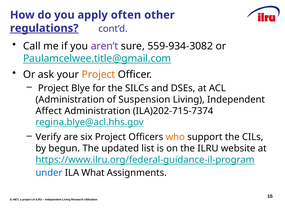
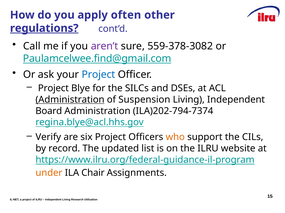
559-934-3082: 559-934-3082 -> 559-378-3082
Paulamcelwee.title@gmail.com: Paulamcelwee.title@gmail.com -> Paulamcelwee.find@gmail.com
Project at (98, 75) colour: orange -> blue
Administration at (70, 100) underline: none -> present
Affect: Affect -> Board
ILA)202-715-7374: ILA)202-715-7374 -> ILA)202-794-7374
begun: begun -> record
under colour: blue -> orange
What: What -> Chair
